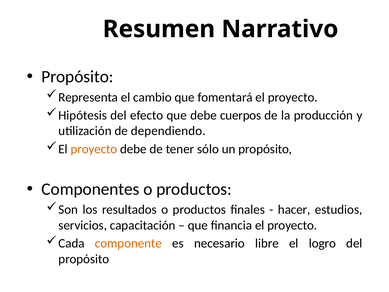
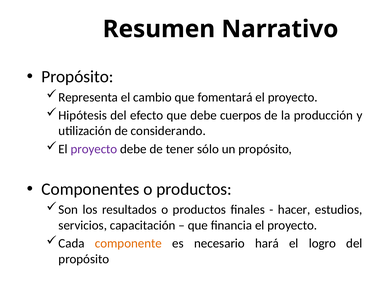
dependiendo: dependiendo -> considerando
proyecto at (94, 149) colour: orange -> purple
libre: libre -> hará
